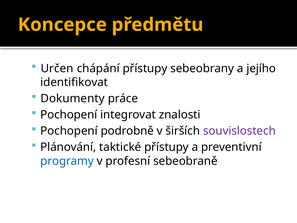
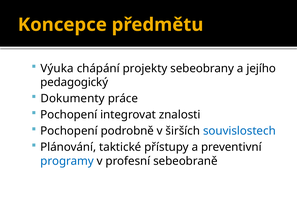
Určen: Určen -> Výuka
chápání přístupy: přístupy -> projekty
identifikovat: identifikovat -> pedagogický
souvislostech colour: purple -> blue
